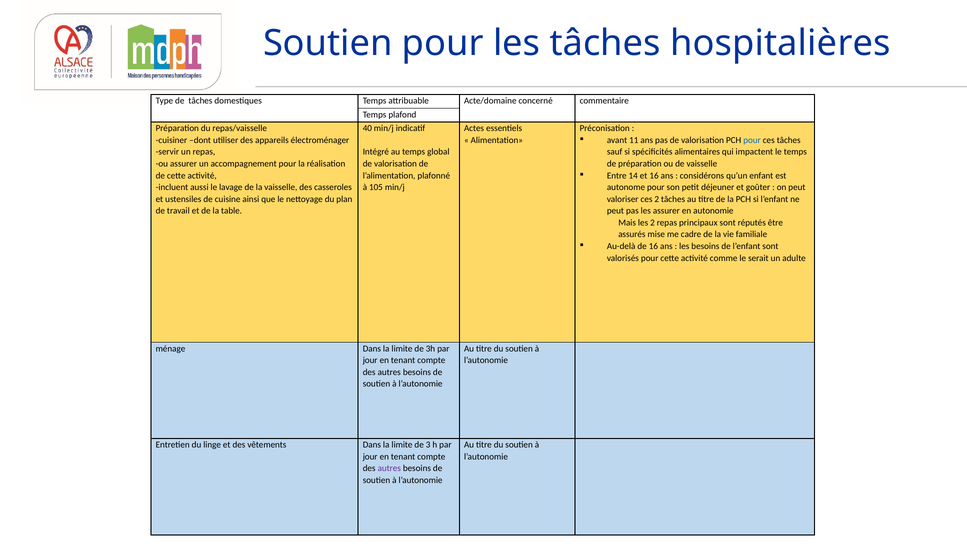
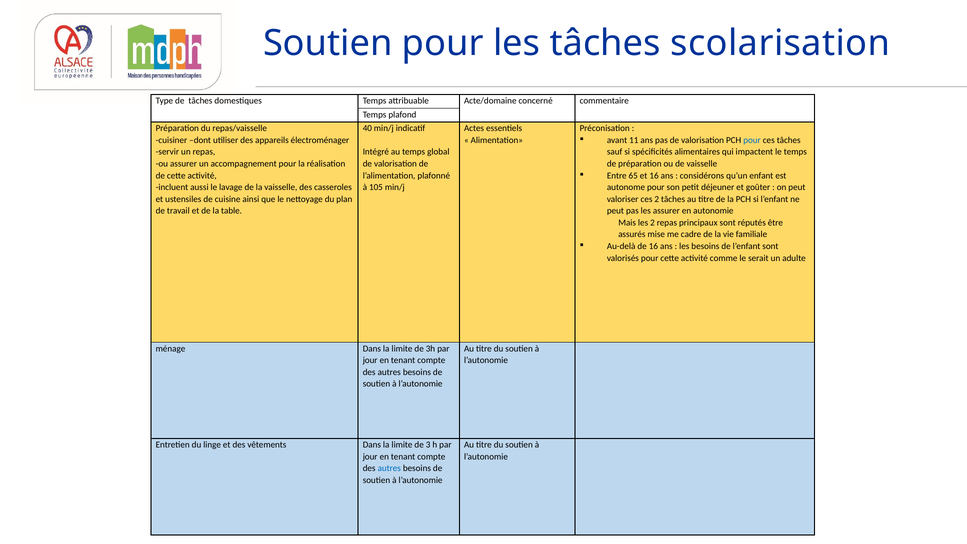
hospitalières: hospitalières -> scolarisation
14: 14 -> 65
autres at (389, 468) colour: purple -> blue
